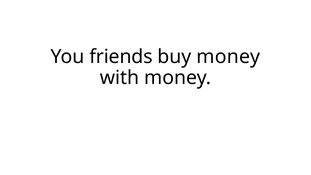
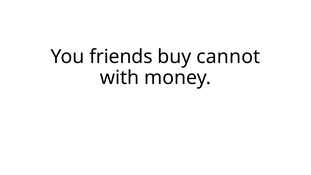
buy money: money -> cannot
